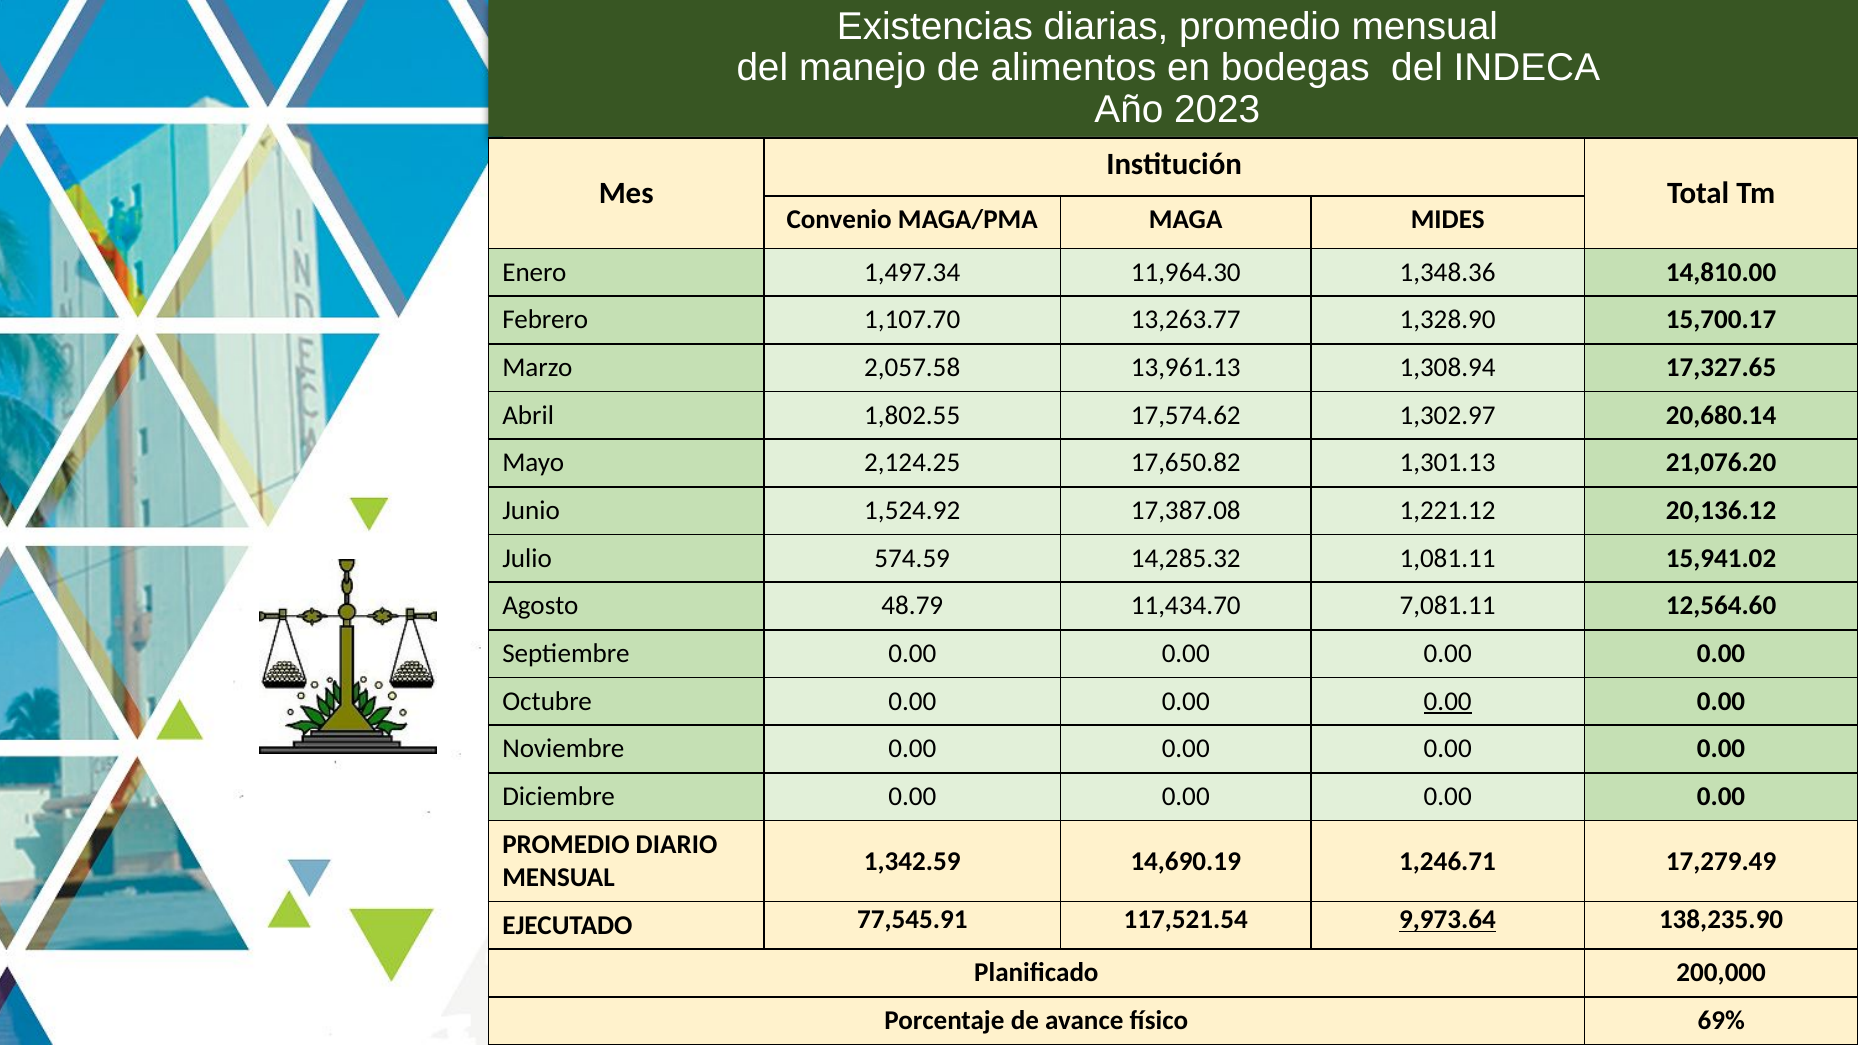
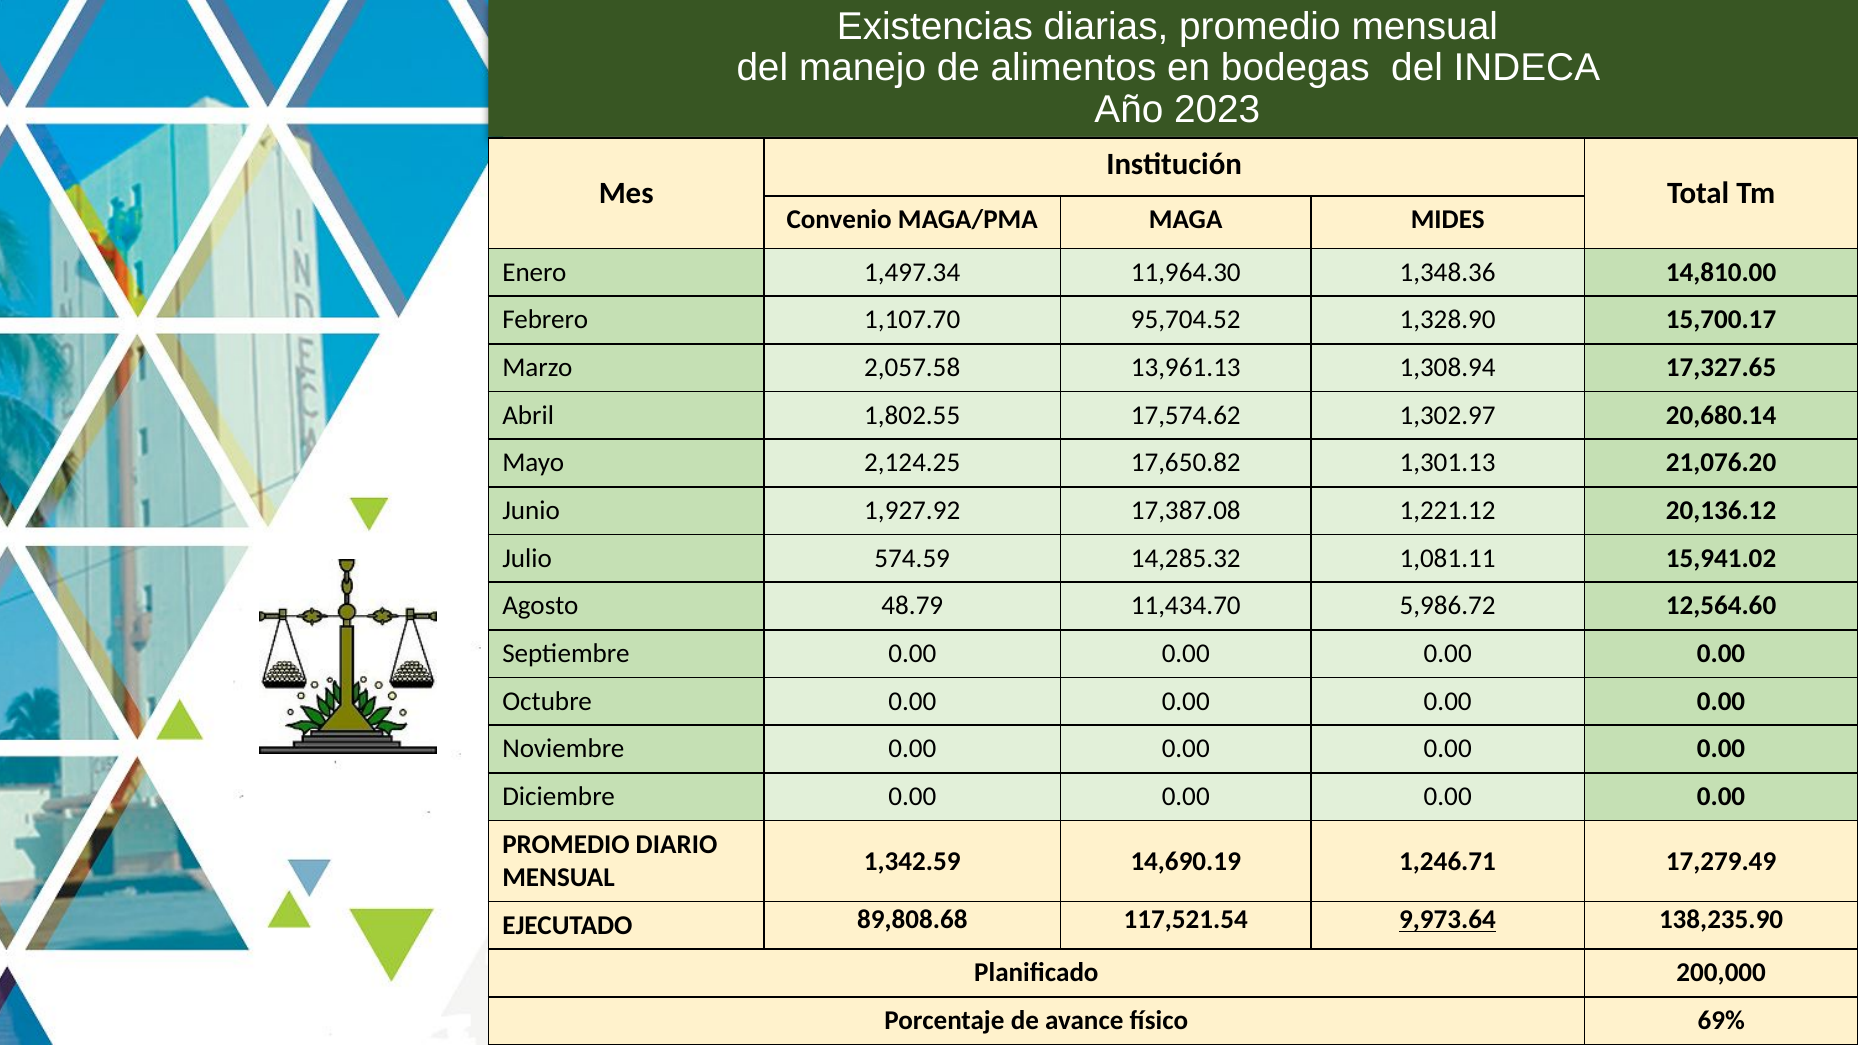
13,263.77: 13,263.77 -> 95,704.52
1,524.92: 1,524.92 -> 1,927.92
7,081.11: 7,081.11 -> 5,986.72
0.00 at (1448, 701) underline: present -> none
77,545.91: 77,545.91 -> 89,808.68
